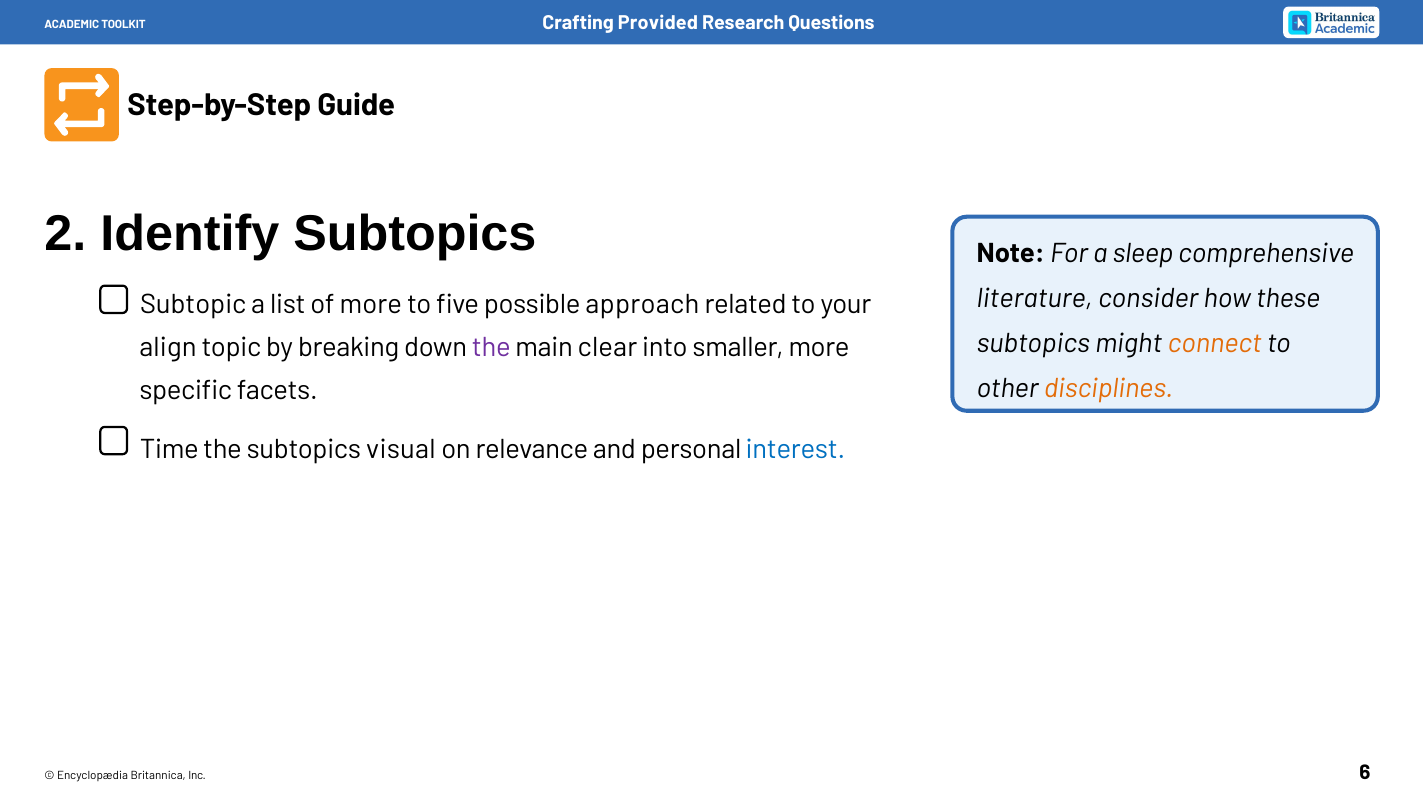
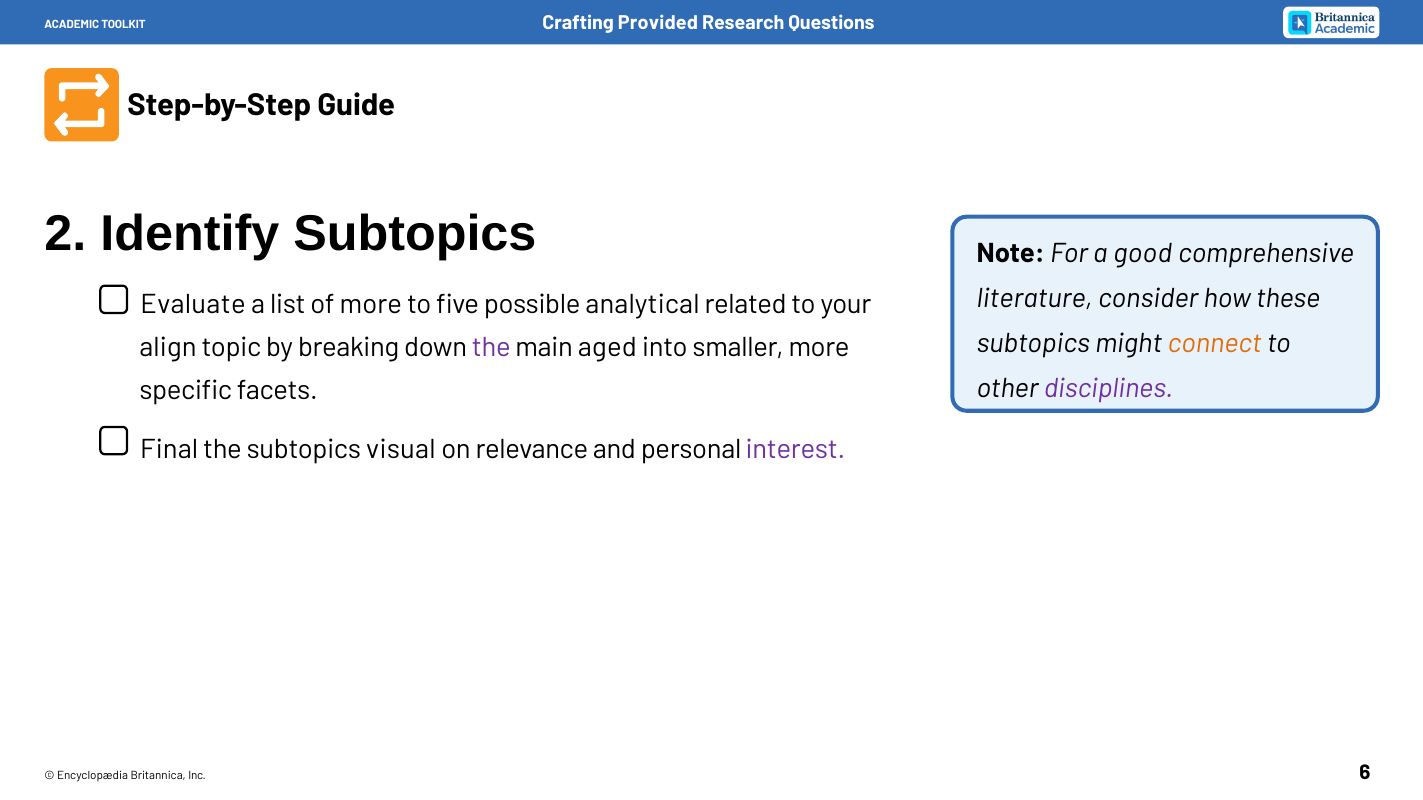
sleep: sleep -> good
Subtopic: Subtopic -> Evaluate
approach: approach -> analytical
clear: clear -> aged
disciplines colour: orange -> purple
Time: Time -> Final
interest colour: blue -> purple
